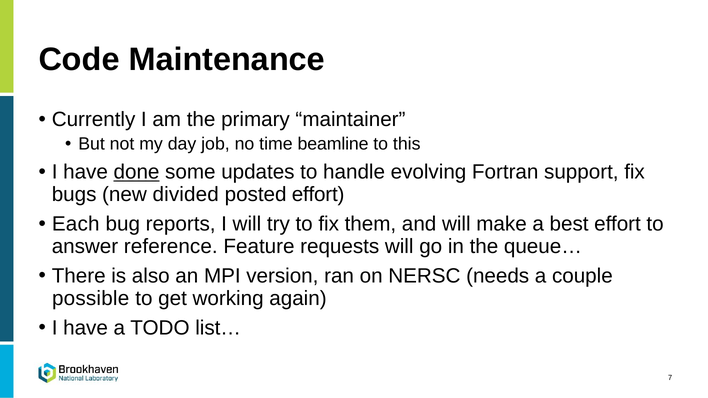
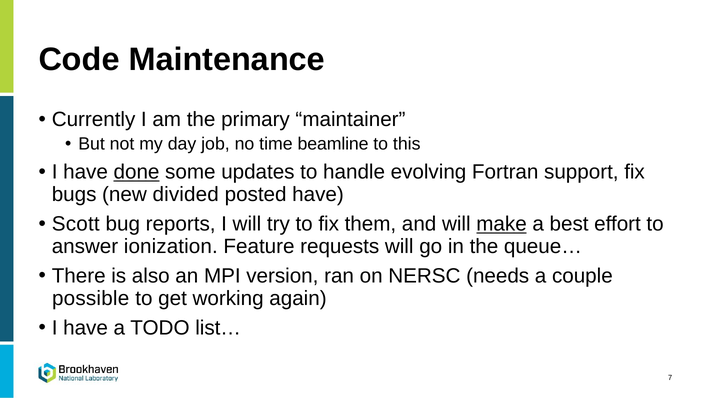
posted effort: effort -> have
Each: Each -> Scott
make underline: none -> present
reference: reference -> ionization
